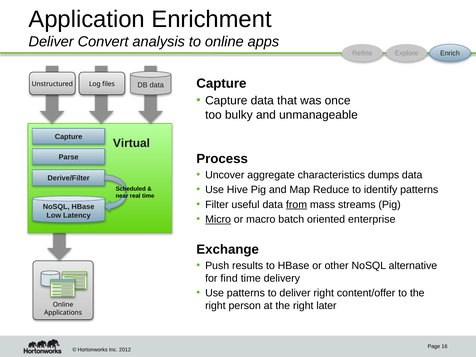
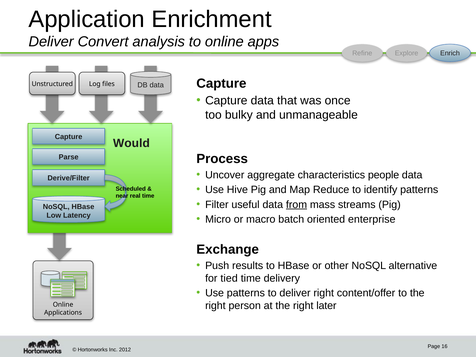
Virtual: Virtual -> Would
dumps: dumps -> people
Micro underline: present -> none
find: find -> tied
